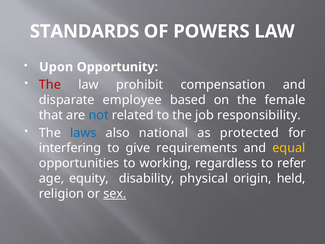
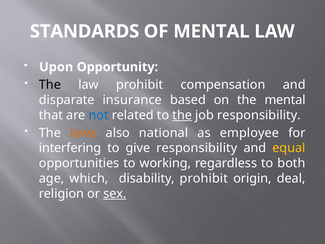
OF POWERS: POWERS -> MENTAL
The at (50, 85) colour: red -> black
employee: employee -> insurance
the female: female -> mental
the at (182, 115) underline: none -> present
laws colour: blue -> orange
protected: protected -> employee
give requirements: requirements -> responsibility
refer: refer -> both
equity: equity -> which
disability physical: physical -> prohibit
held: held -> deal
